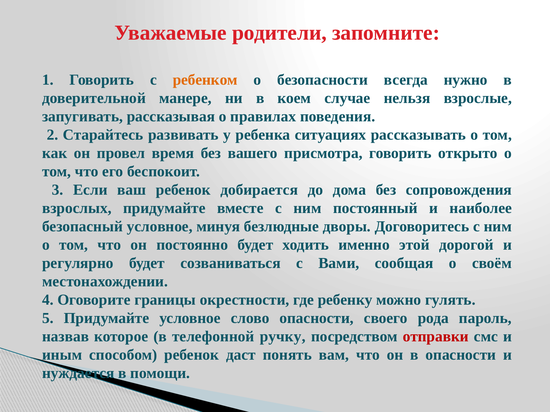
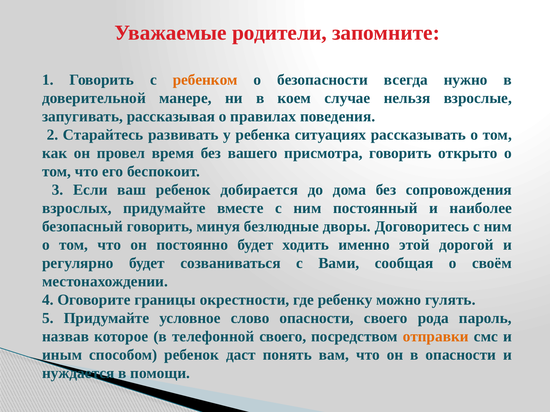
безопасный условное: условное -> говорить
телефонной ручку: ручку -> своего
отправки colour: red -> orange
